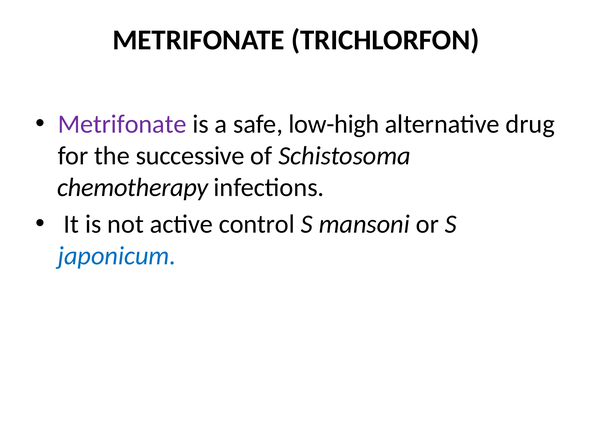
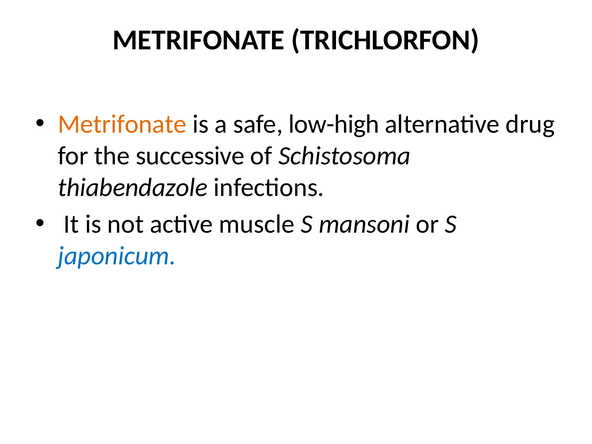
Metrifonate at (122, 124) colour: purple -> orange
chemotherapy: chemotherapy -> thiabendazole
control: control -> muscle
